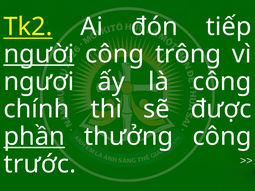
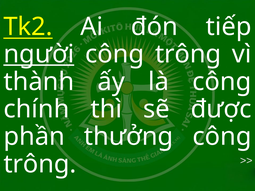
ngươi: ngươi -> thành
phần underline: present -> none
trước at (40, 164): trước -> trông
